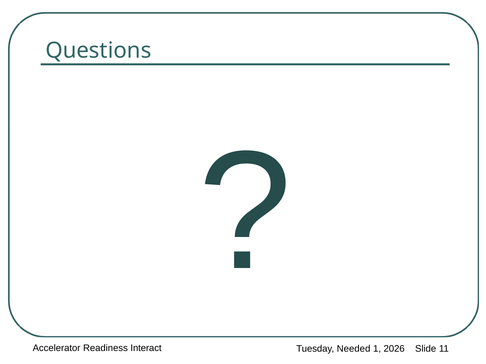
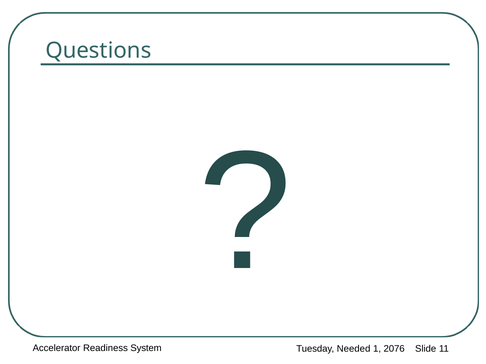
Interact: Interact -> System
2026: 2026 -> 2076
